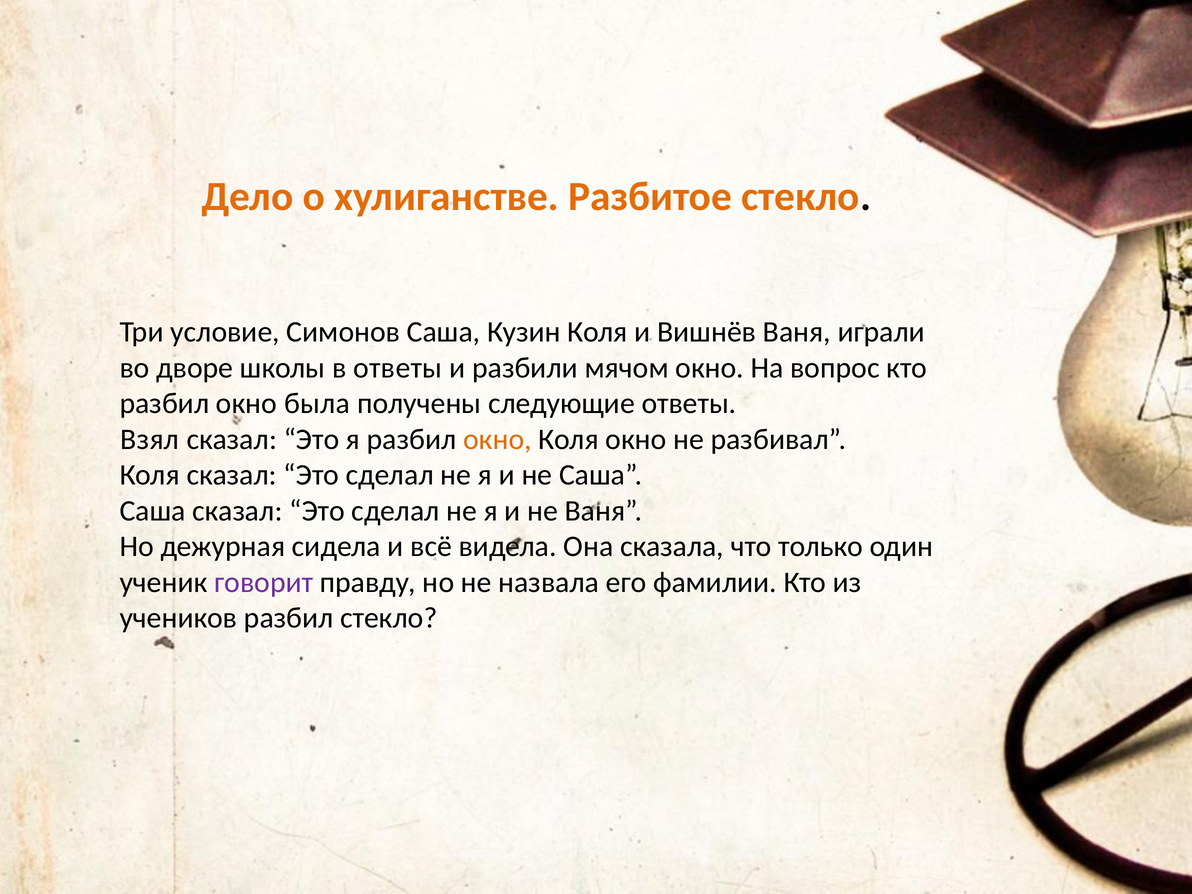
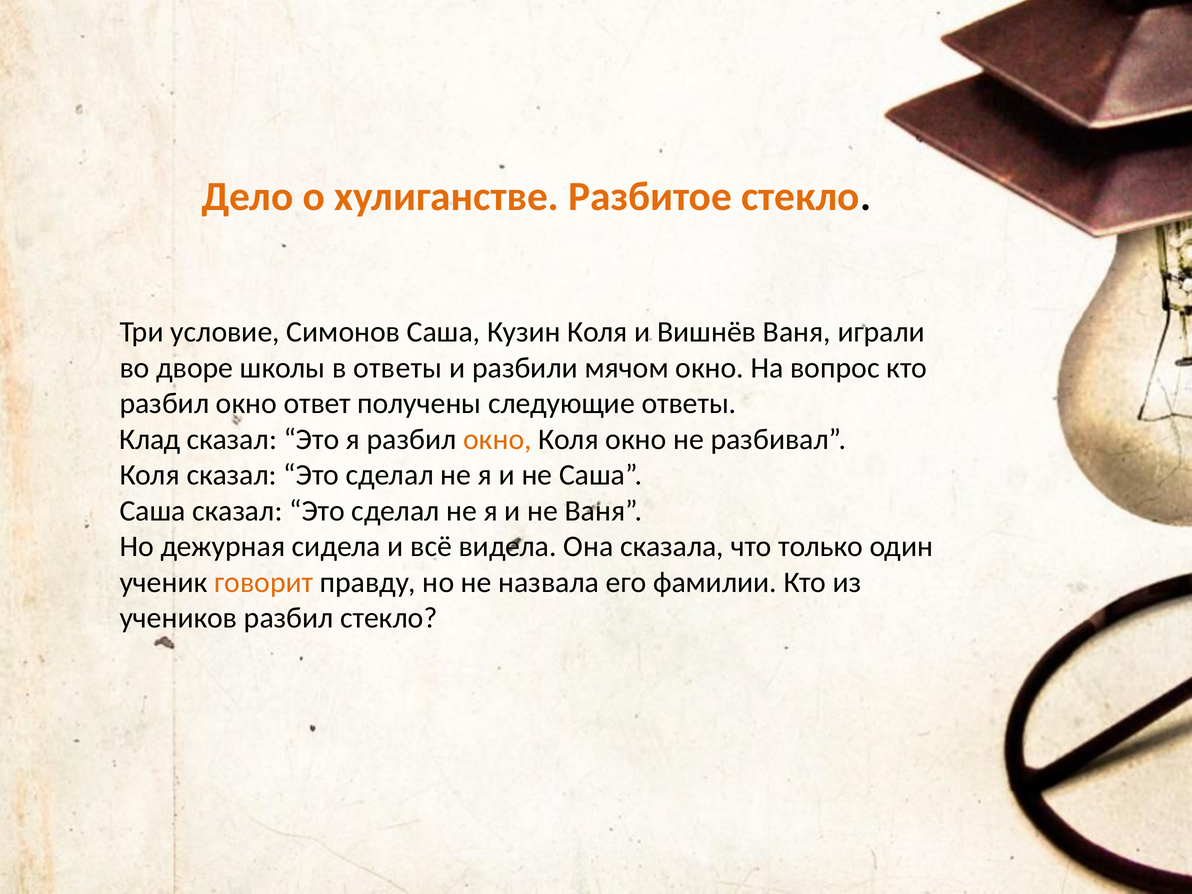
была: была -> ответ
Взял: Взял -> Клад
говорит colour: purple -> orange
